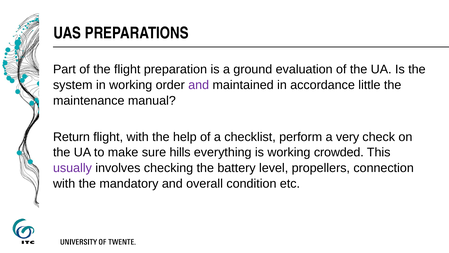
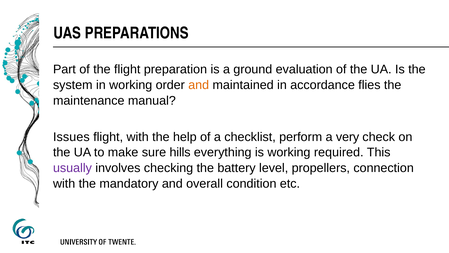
and at (199, 85) colour: purple -> orange
little: little -> flies
Return: Return -> Issues
crowded: crowded -> required
